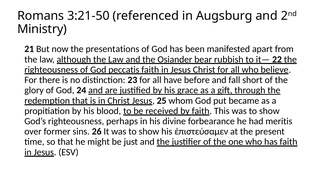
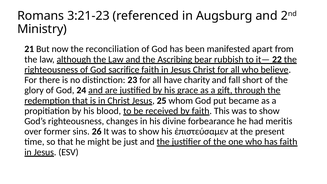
3:21-50: 3:21-50 -> 3:21-23
presentations: presentations -> reconciliation
Osiander: Osiander -> Ascribing
peccatis: peccatis -> sacrifice
before: before -> charity
perhaps: perhaps -> changes
